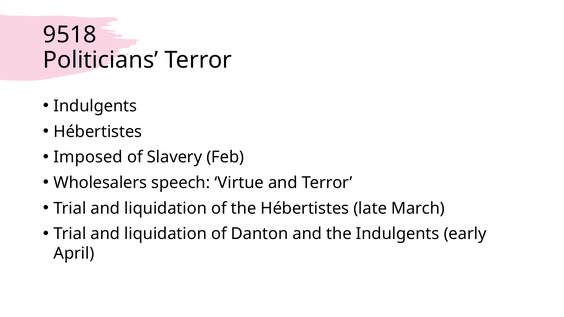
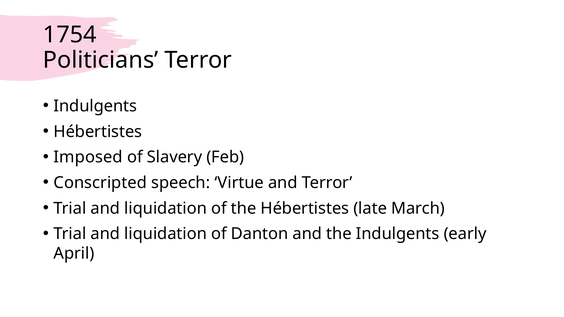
9518: 9518 -> 1754
Wholesalers: Wholesalers -> Conscripted
